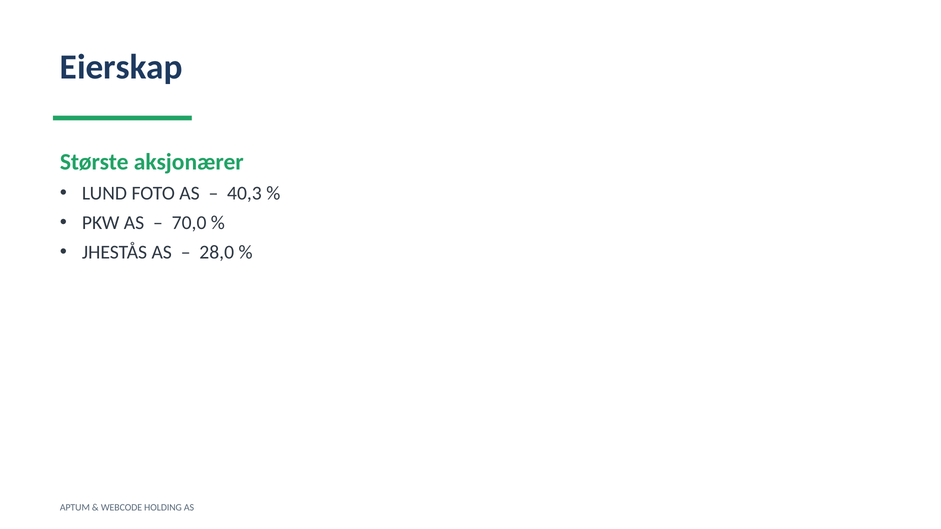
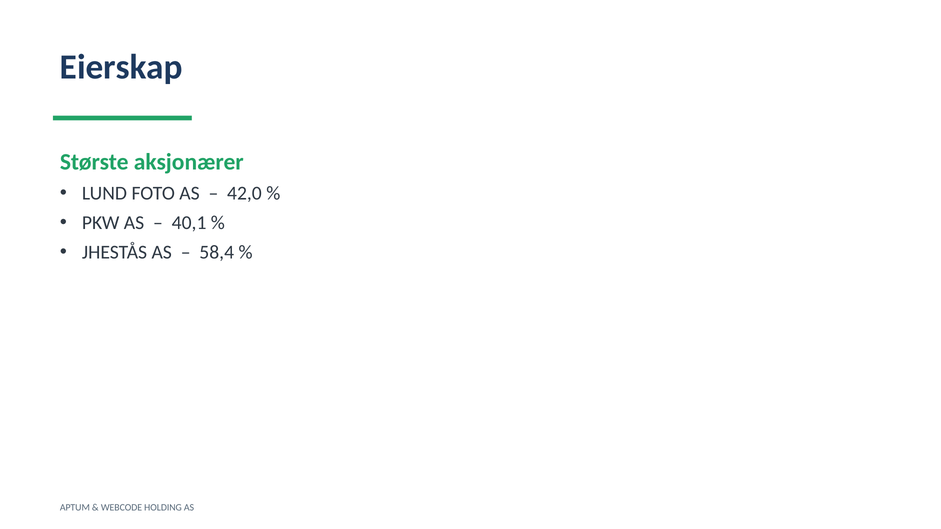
40,3: 40,3 -> 42,0
70,0: 70,0 -> 40,1
28,0: 28,0 -> 58,4
